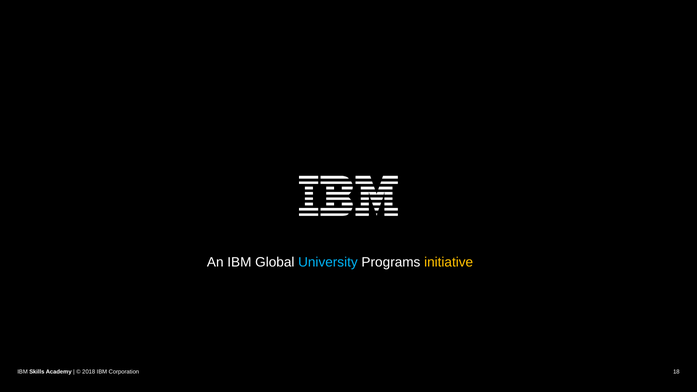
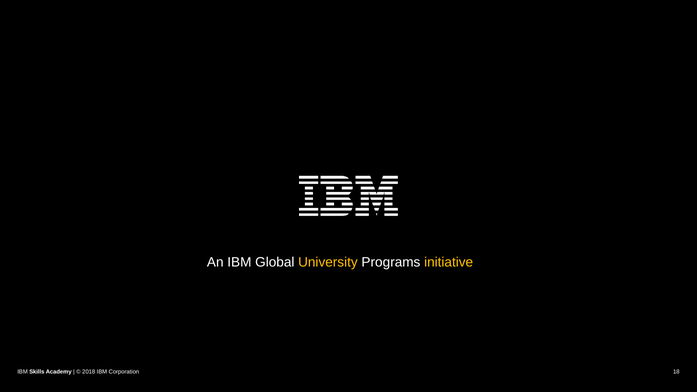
University colour: light blue -> yellow
